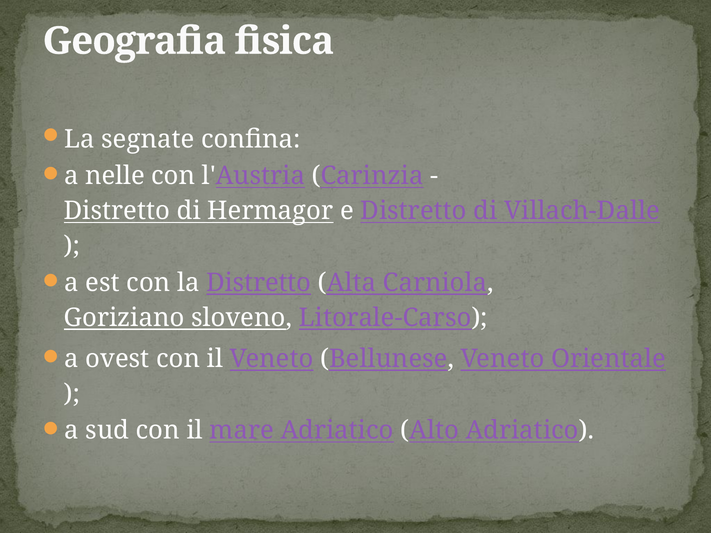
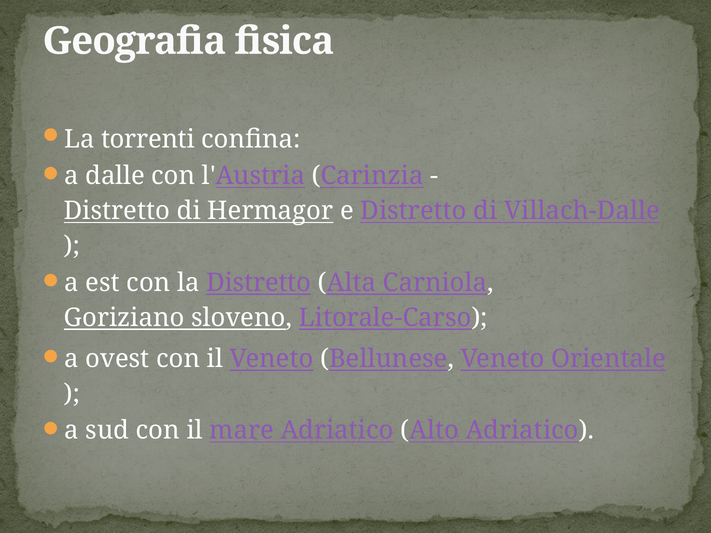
segnate: segnate -> torrenti
nelle: nelle -> dalle
